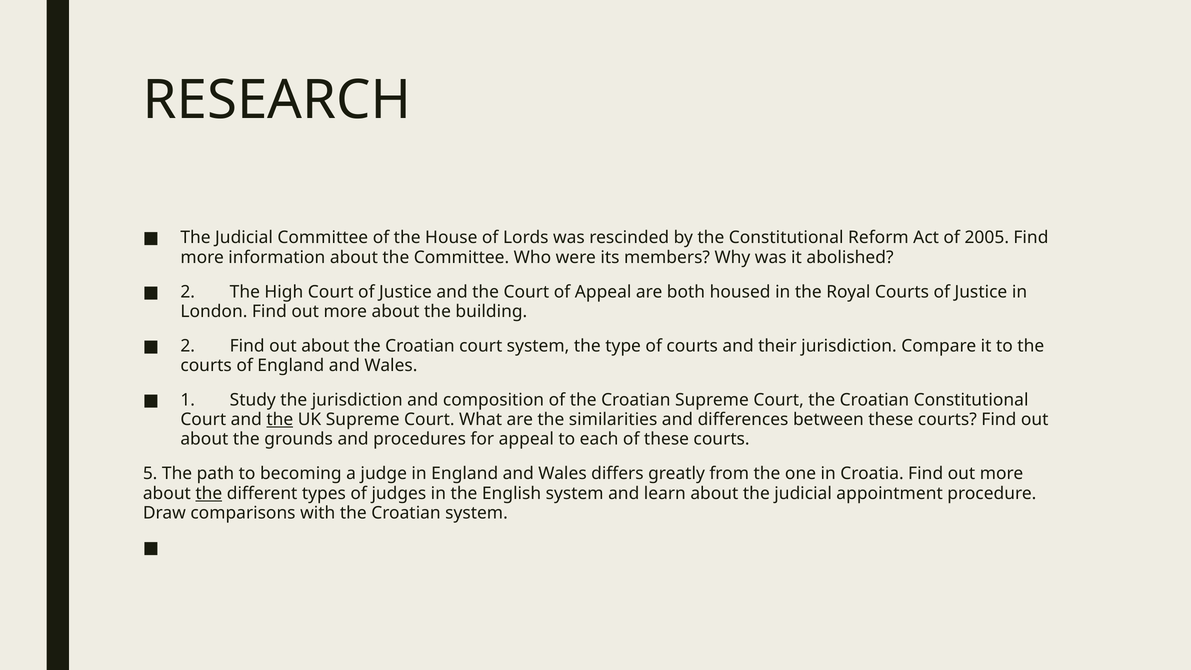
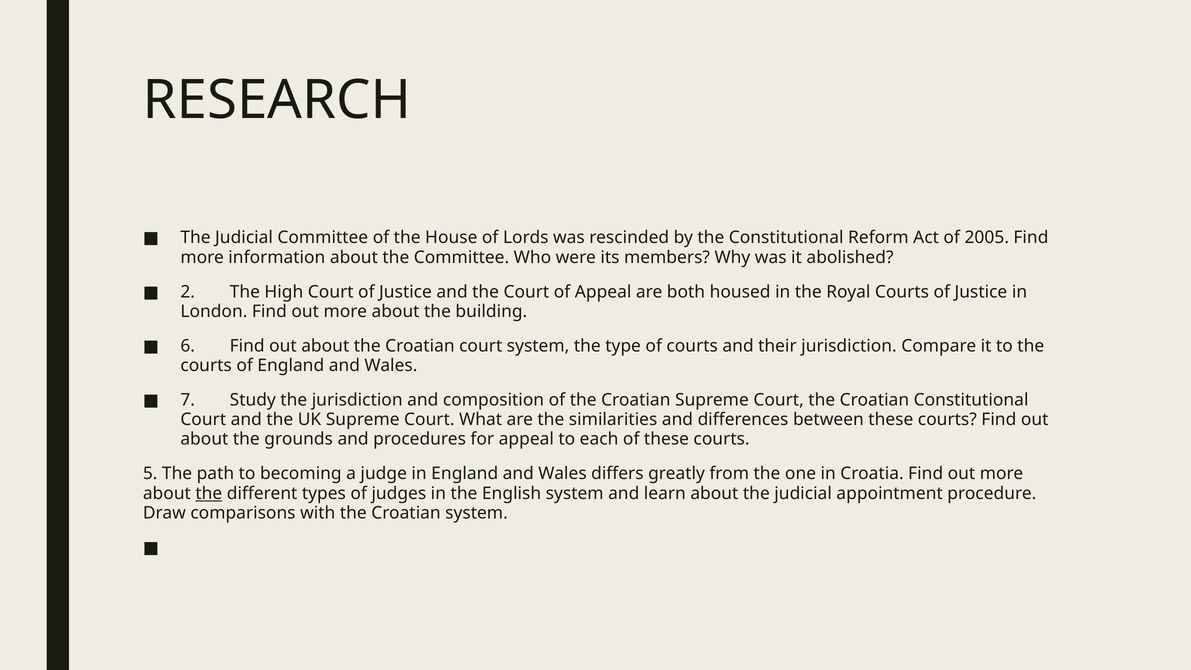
2 at (188, 346): 2 -> 6
1: 1 -> 7
the at (280, 420) underline: present -> none
